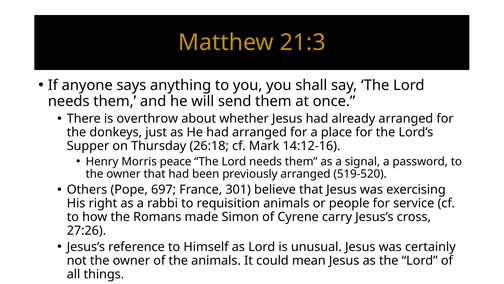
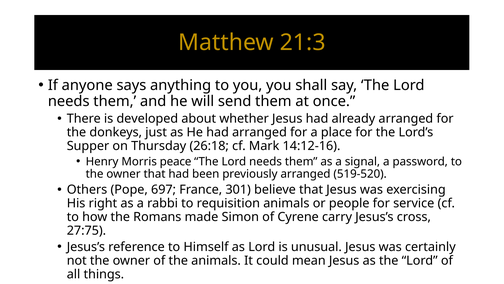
overthrow: overthrow -> developed
27:26: 27:26 -> 27:75
